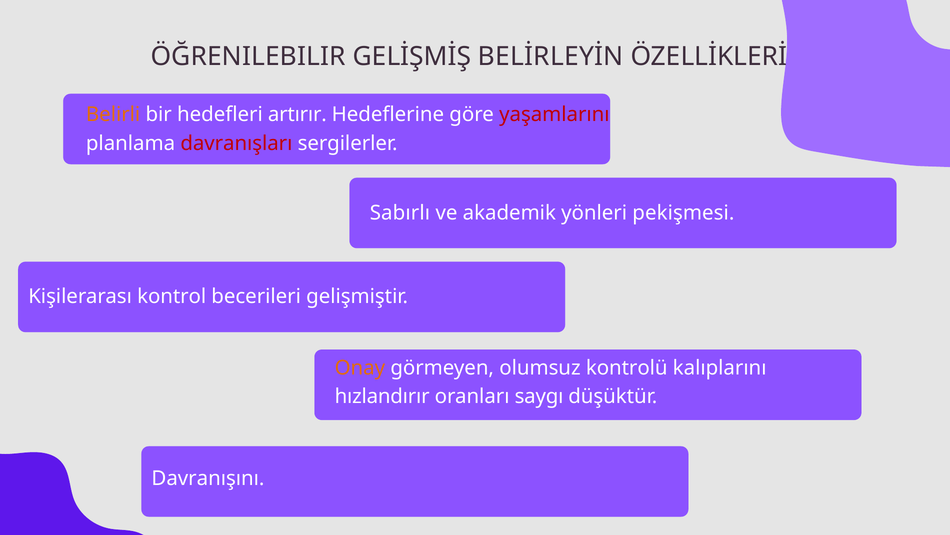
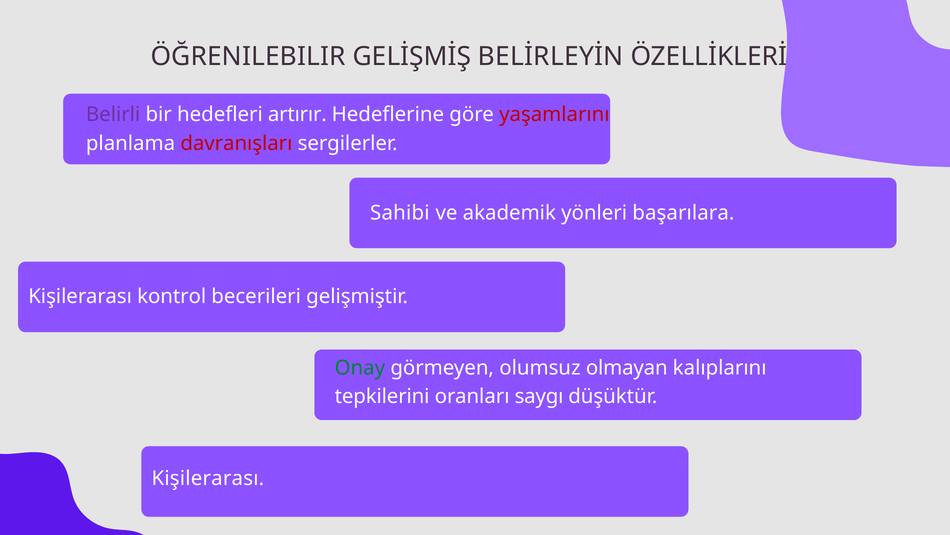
Belirli colour: orange -> purple
Sabırlı: Sabırlı -> Sahibi
pekişmesi: pekişmesi -> başarılara
Onay colour: orange -> green
kontrolü: kontrolü -> olmayan
hızlandırır: hızlandırır -> tepkilerini
Davranışını at (208, 478): Davranışını -> Kişilerarası
